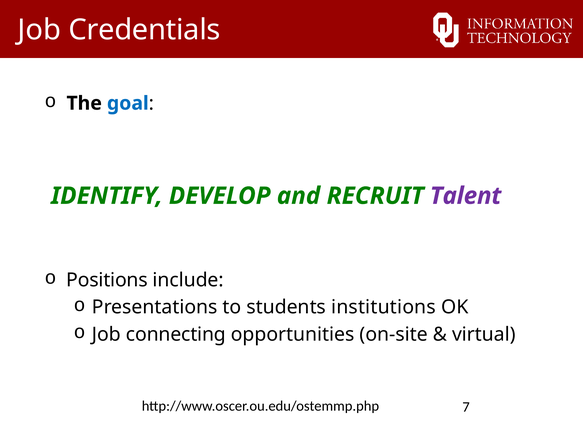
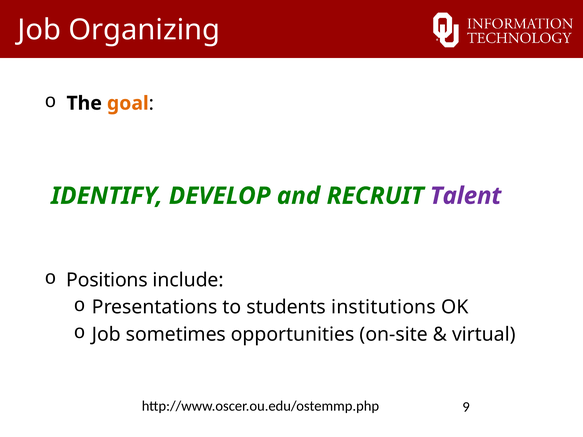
Credentials: Credentials -> Organizing
goal colour: blue -> orange
connecting: connecting -> sometimes
7: 7 -> 9
